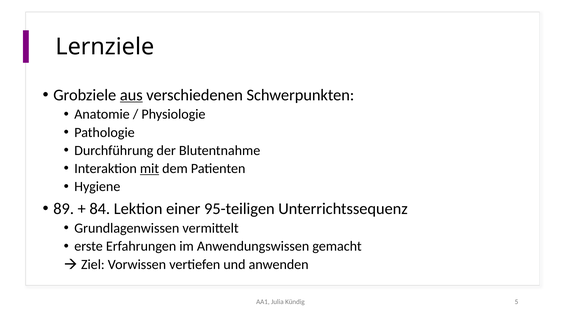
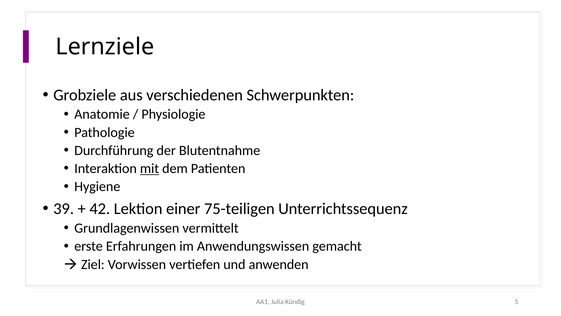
aus underline: present -> none
89: 89 -> 39
84: 84 -> 42
95-teiligen: 95-teiligen -> 75-teiligen
